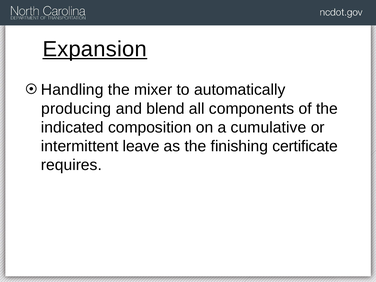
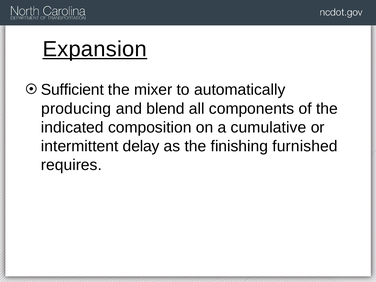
Handling: Handling -> Sufficient
leave: leave -> delay
certificate: certificate -> furnished
